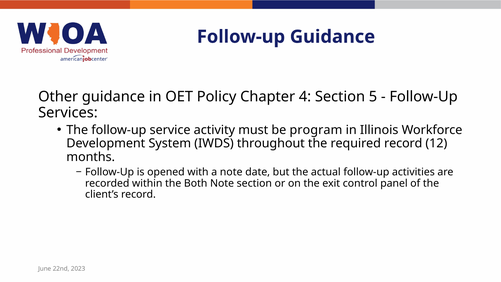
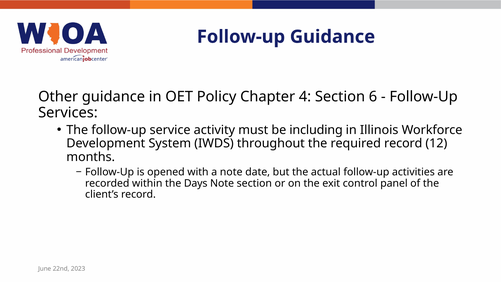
5: 5 -> 6
program: program -> including
Both: Both -> Days
